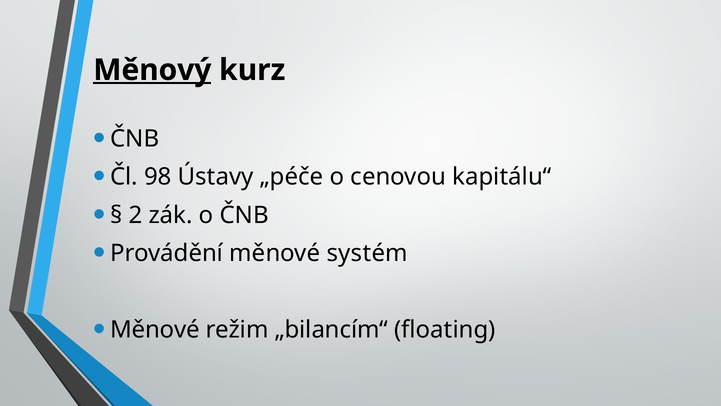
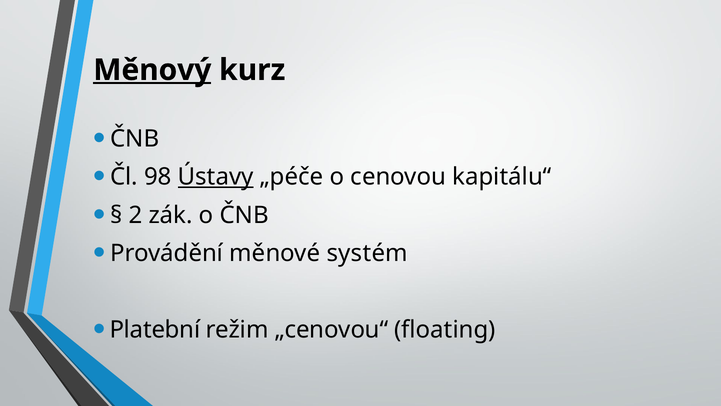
Ústavy underline: none -> present
Měnové at (155, 329): Měnové -> Platební
„bilancím“: „bilancím“ -> „cenovou“
